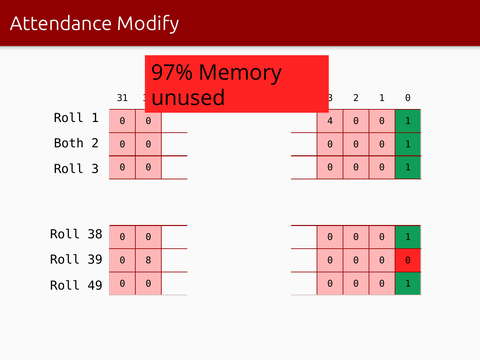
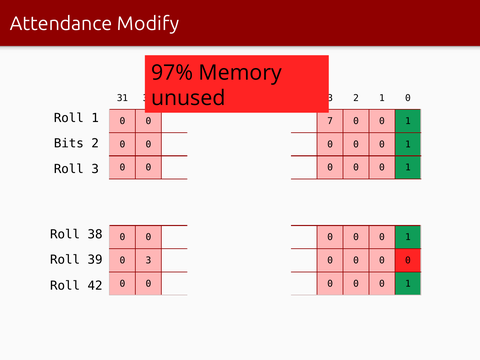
4: 4 -> 7
Both: Both -> Bits
0 8: 8 -> 3
49: 49 -> 42
